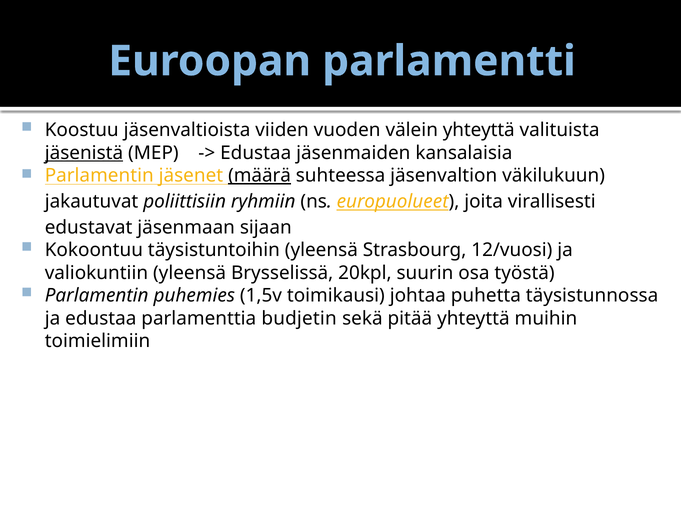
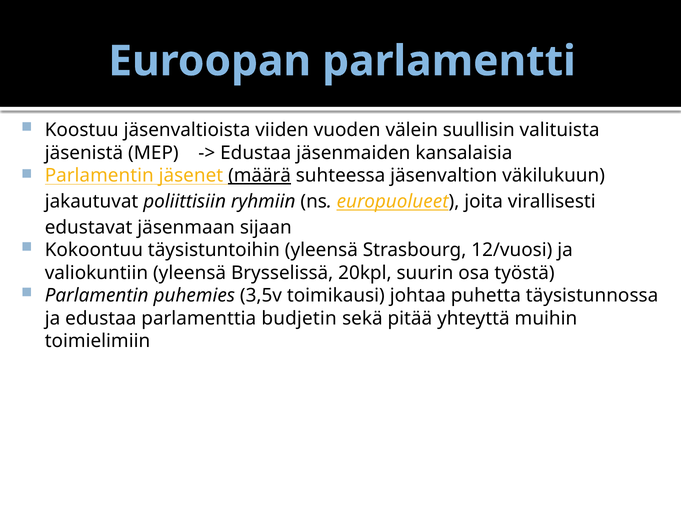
välein yhteyttä: yhteyttä -> suullisin
jäsenistä underline: present -> none
1,5v: 1,5v -> 3,5v
